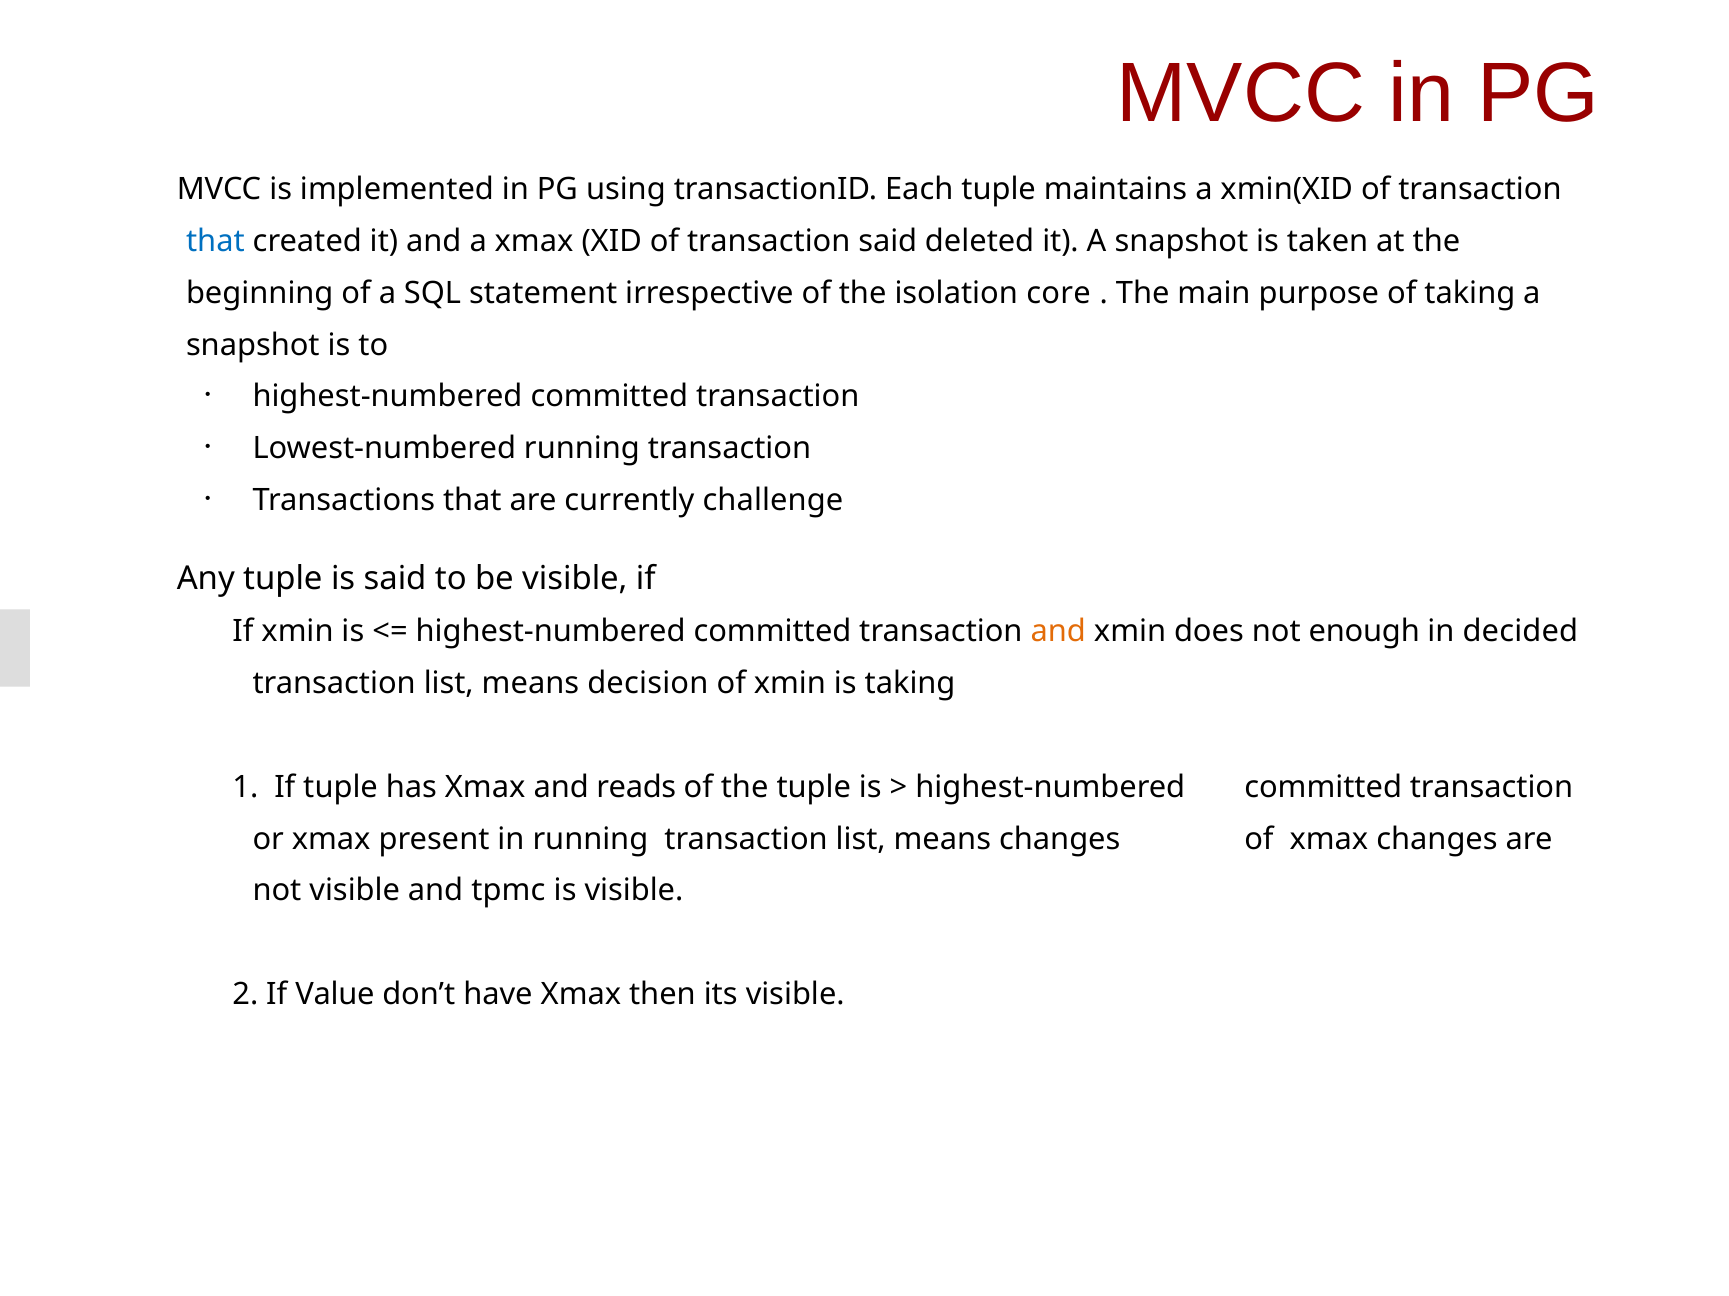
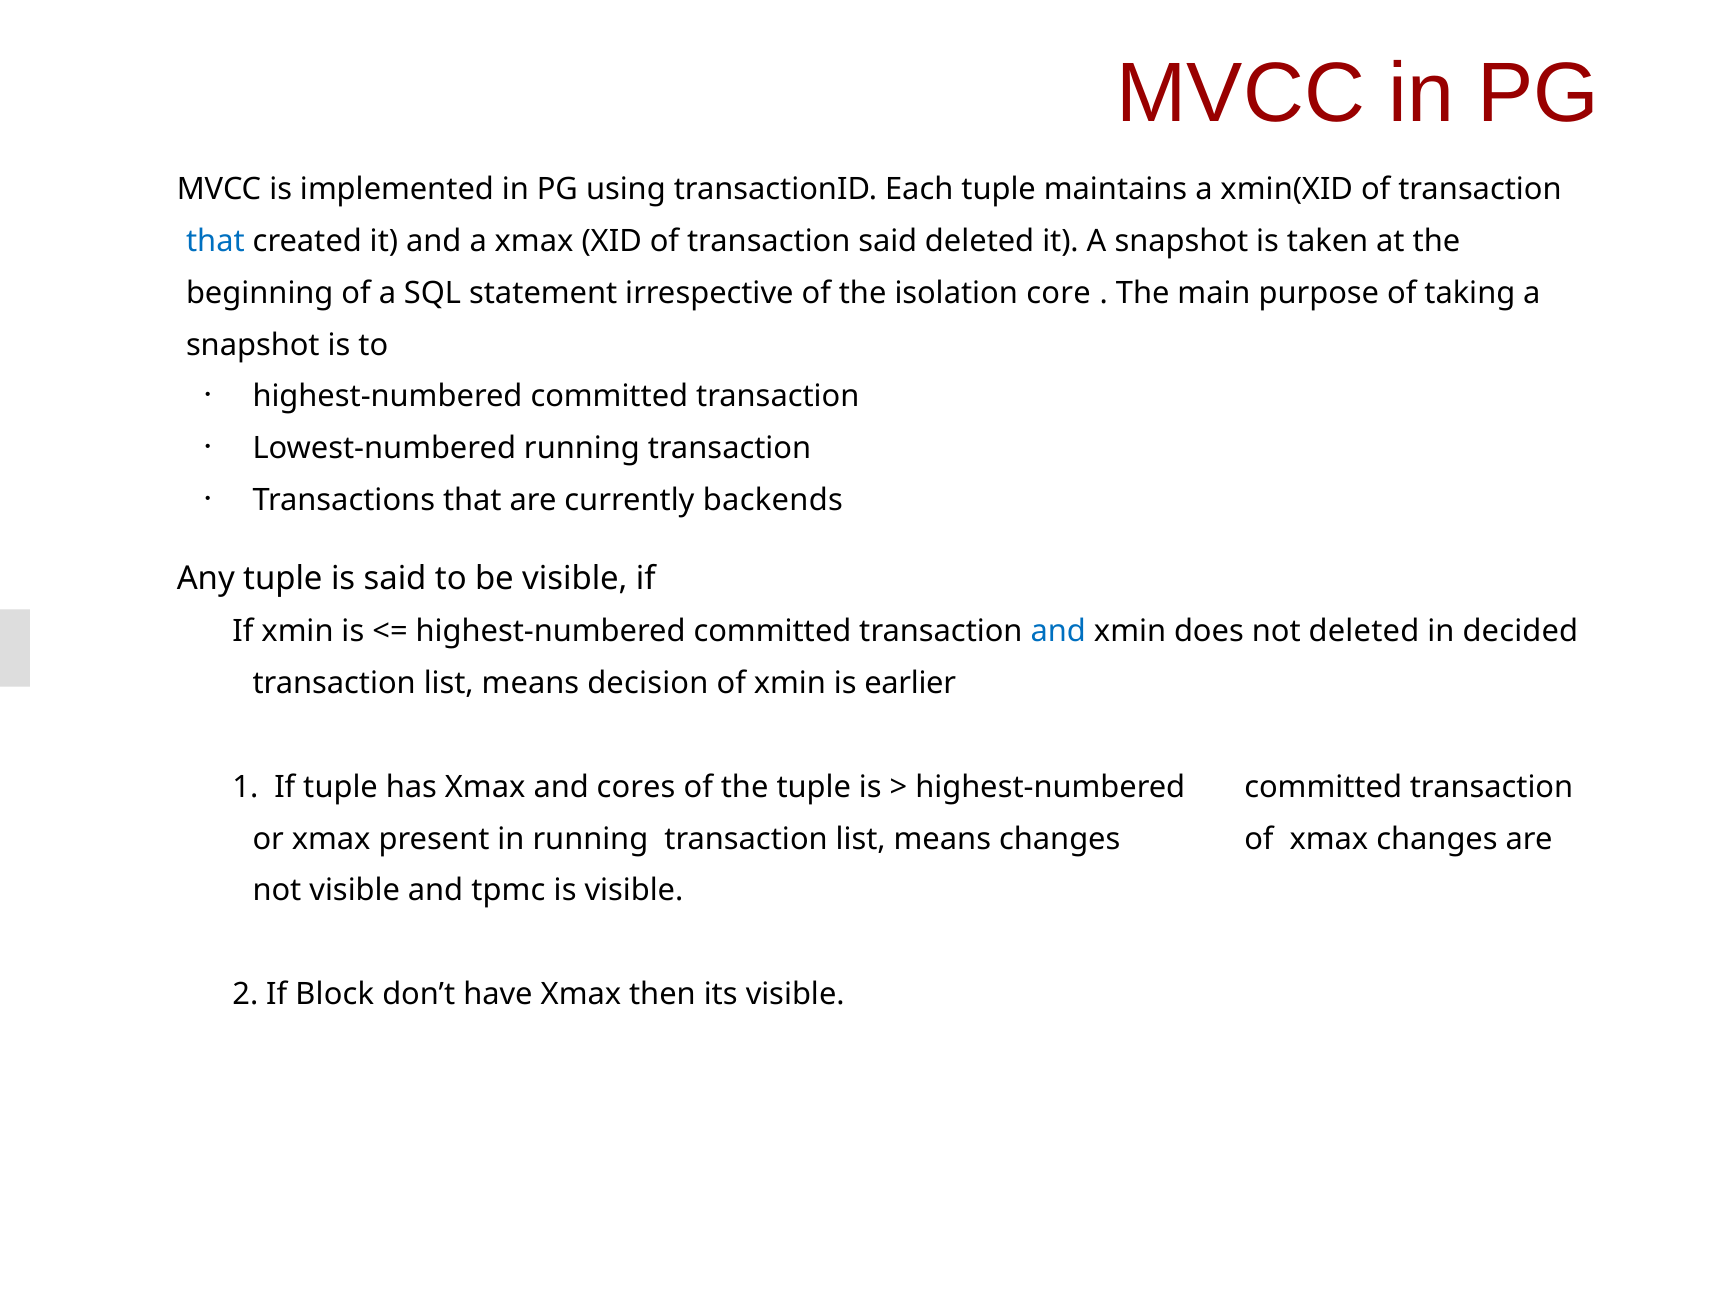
challenge: challenge -> backends
and at (1058, 632) colour: orange -> blue
not enough: enough -> deleted
is taking: taking -> earlier
reads: reads -> cores
Value: Value -> Block
